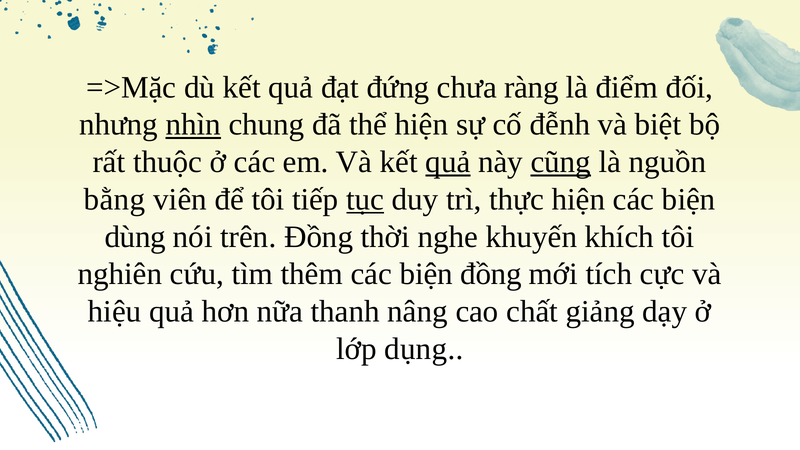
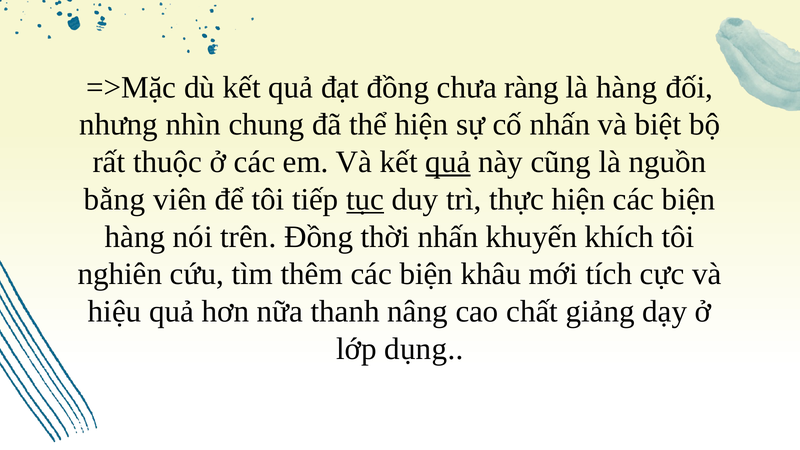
đạt đứng: đứng -> đồng
là điểm: điểm -> hàng
nhìn underline: present -> none
cố đễnh: đễnh -> nhấn
cũng underline: present -> none
dùng at (135, 237): dùng -> hàng
thời nghe: nghe -> nhấn
biện đồng: đồng -> khâu
